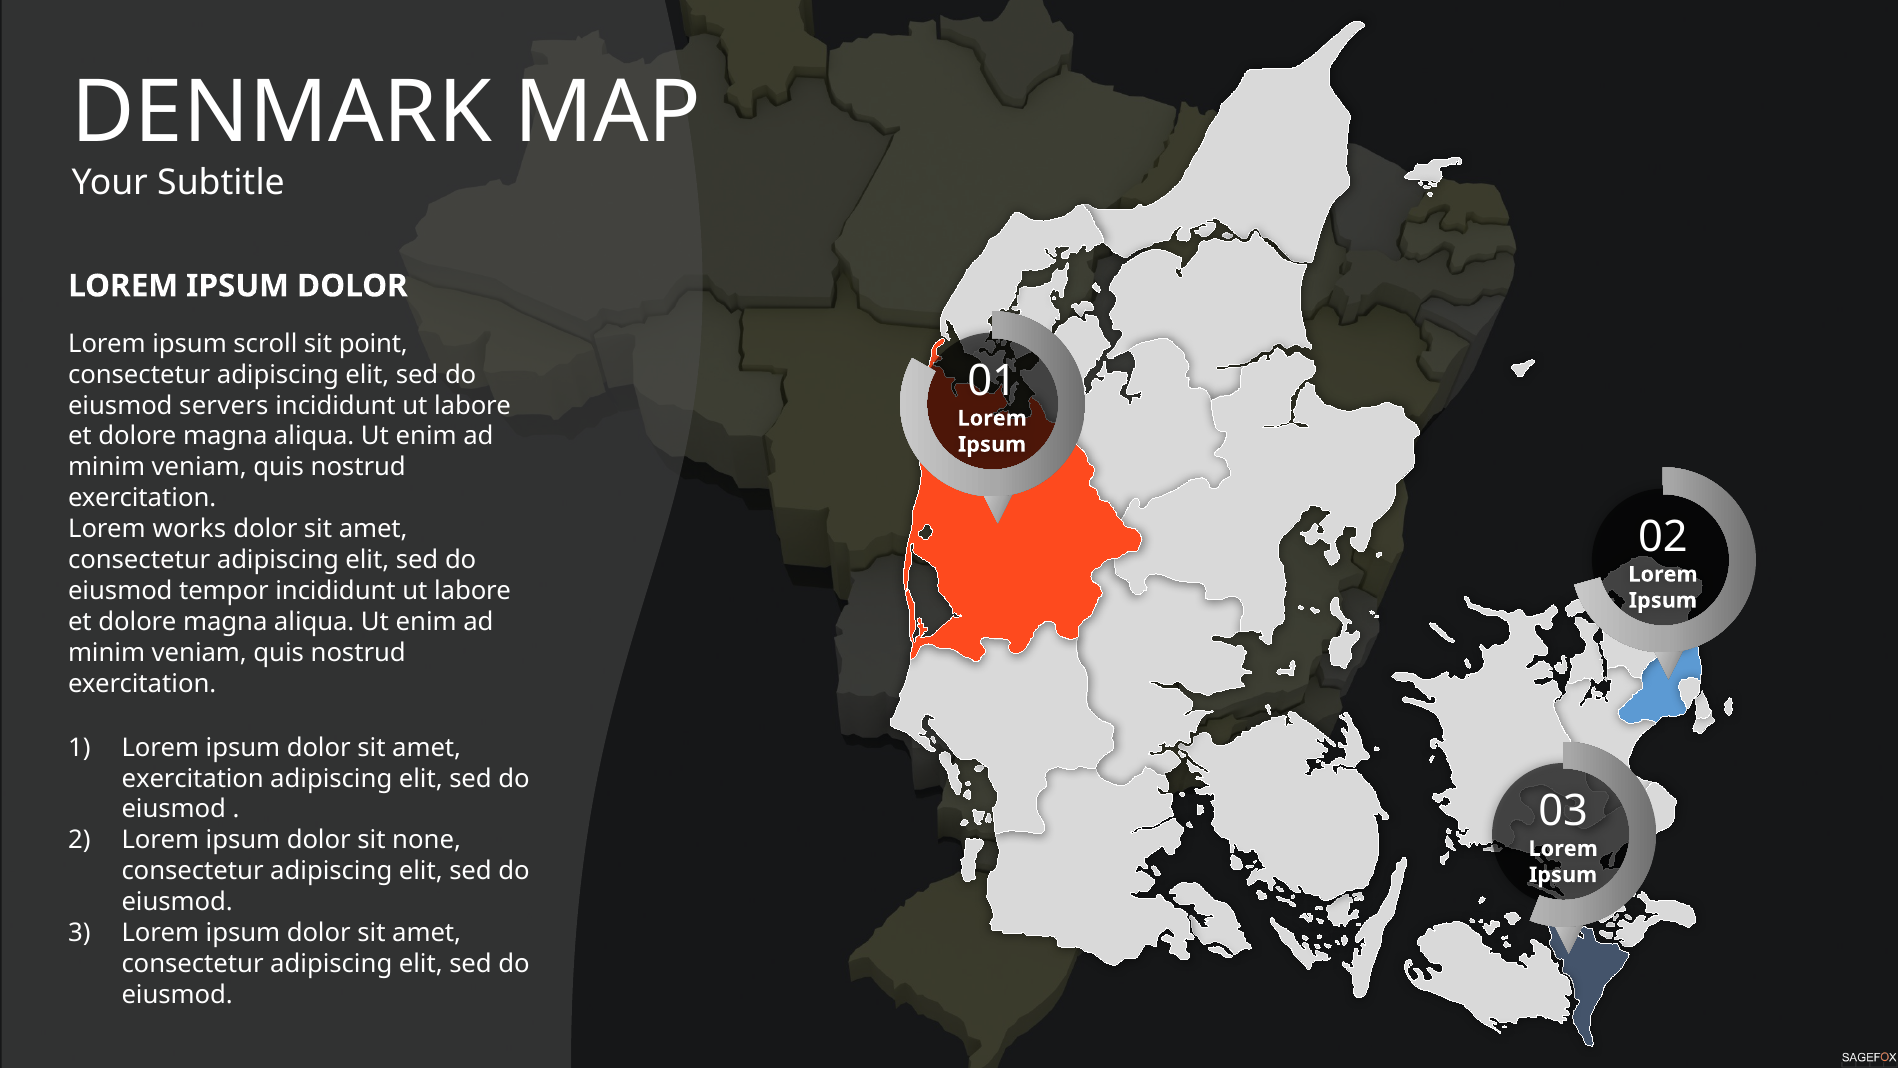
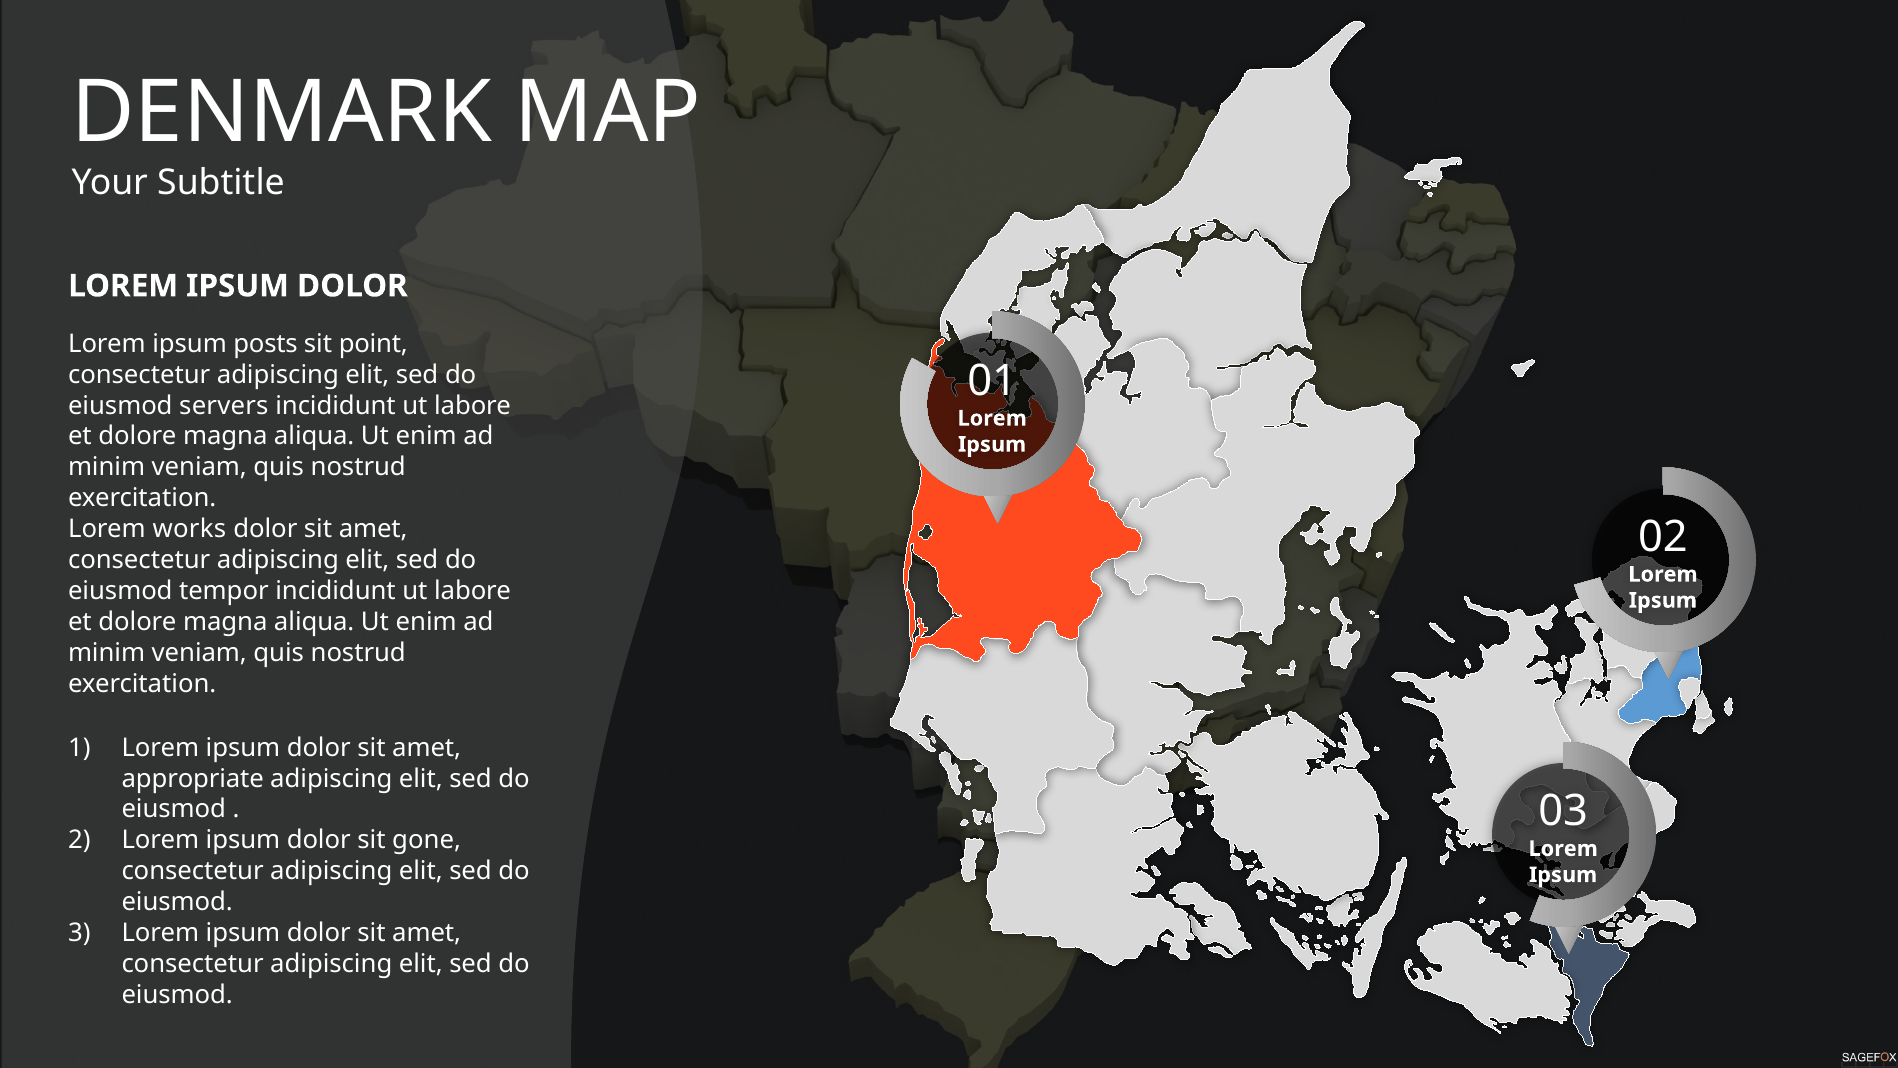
scroll: scroll -> posts
exercitation at (193, 778): exercitation -> appropriate
none: none -> gone
